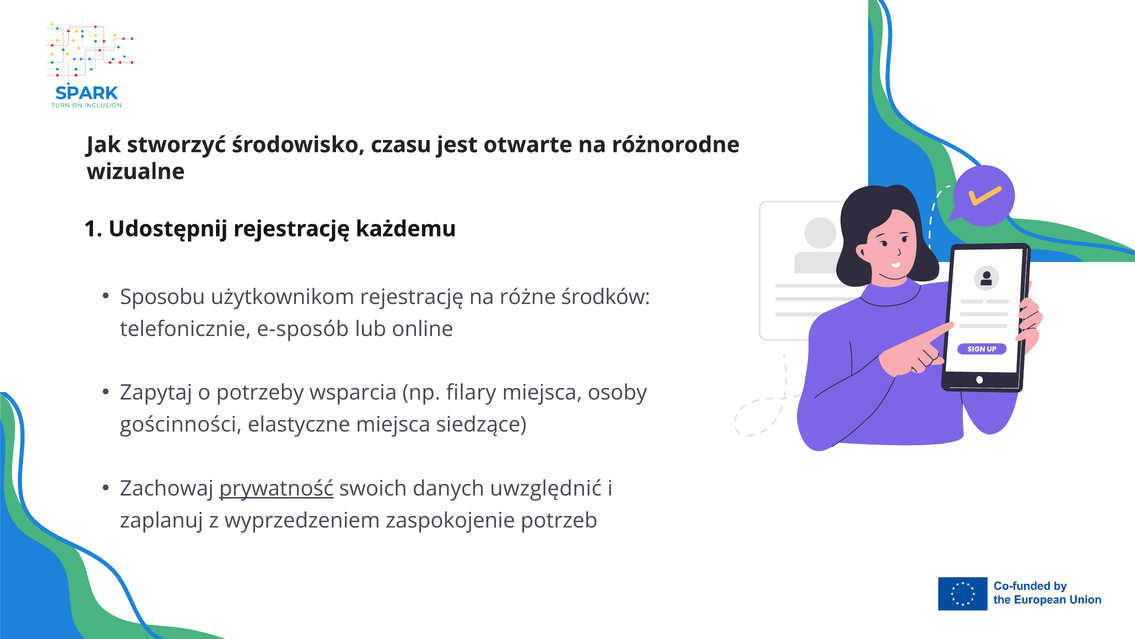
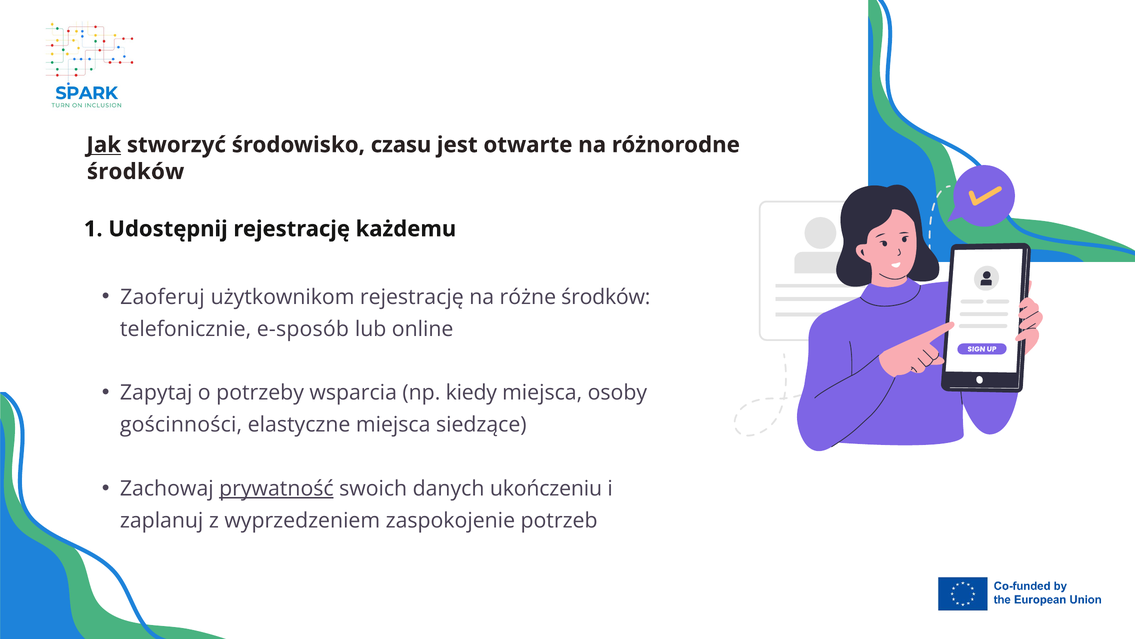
Jak underline: none -> present
wizualne at (136, 172): wizualne -> środków
Sposobu: Sposobu -> Zaoferuj
filary: filary -> kiedy
uwzględnić: uwzględnić -> ukończeniu
